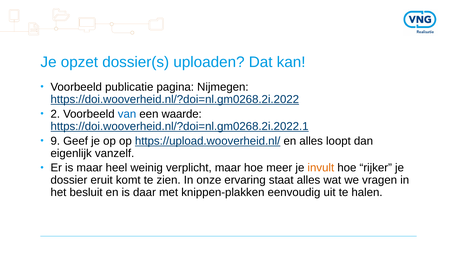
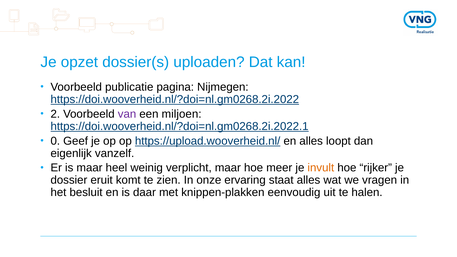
van colour: blue -> purple
waarde: waarde -> miljoen
9: 9 -> 0
